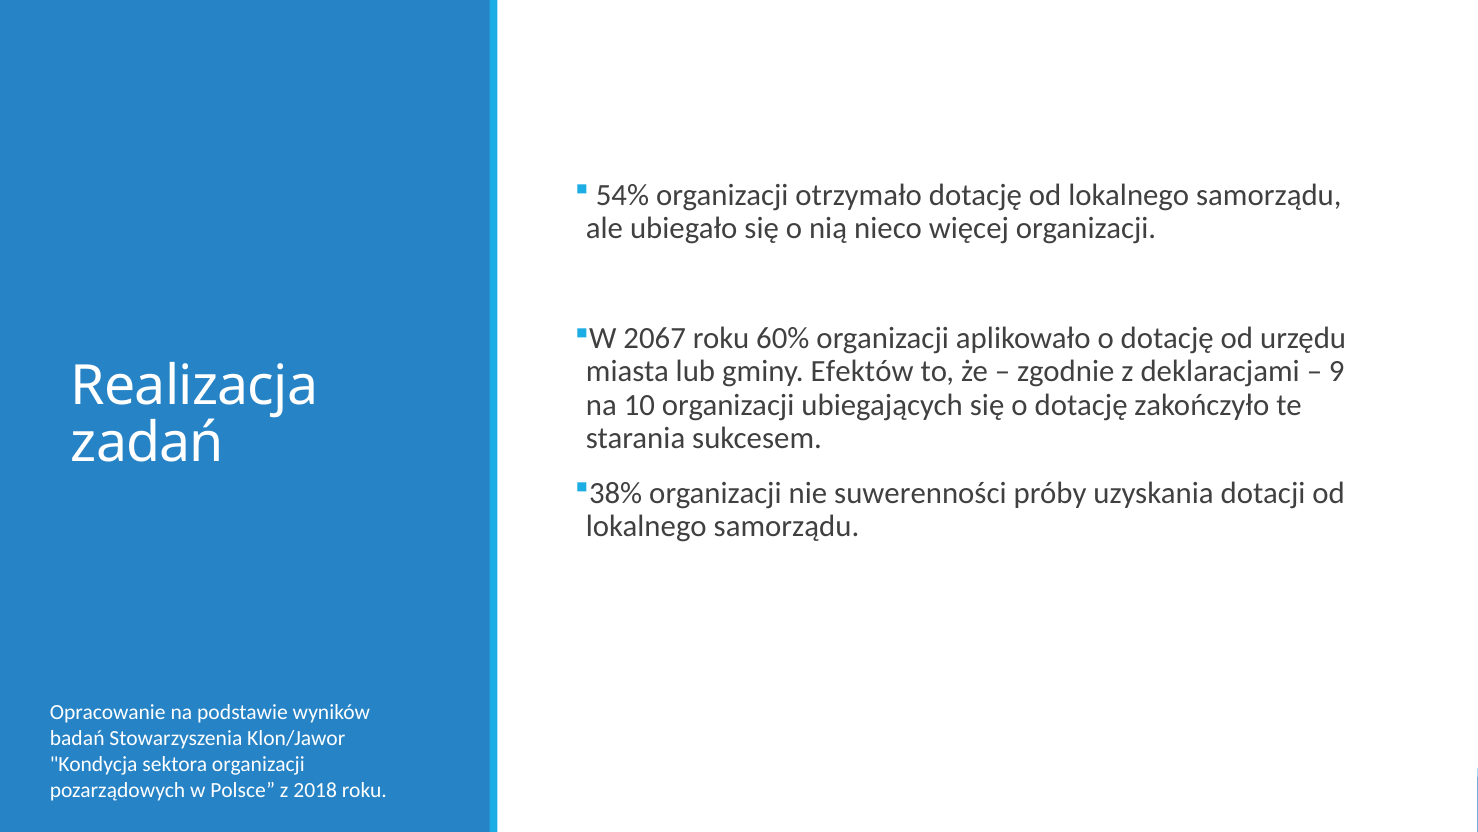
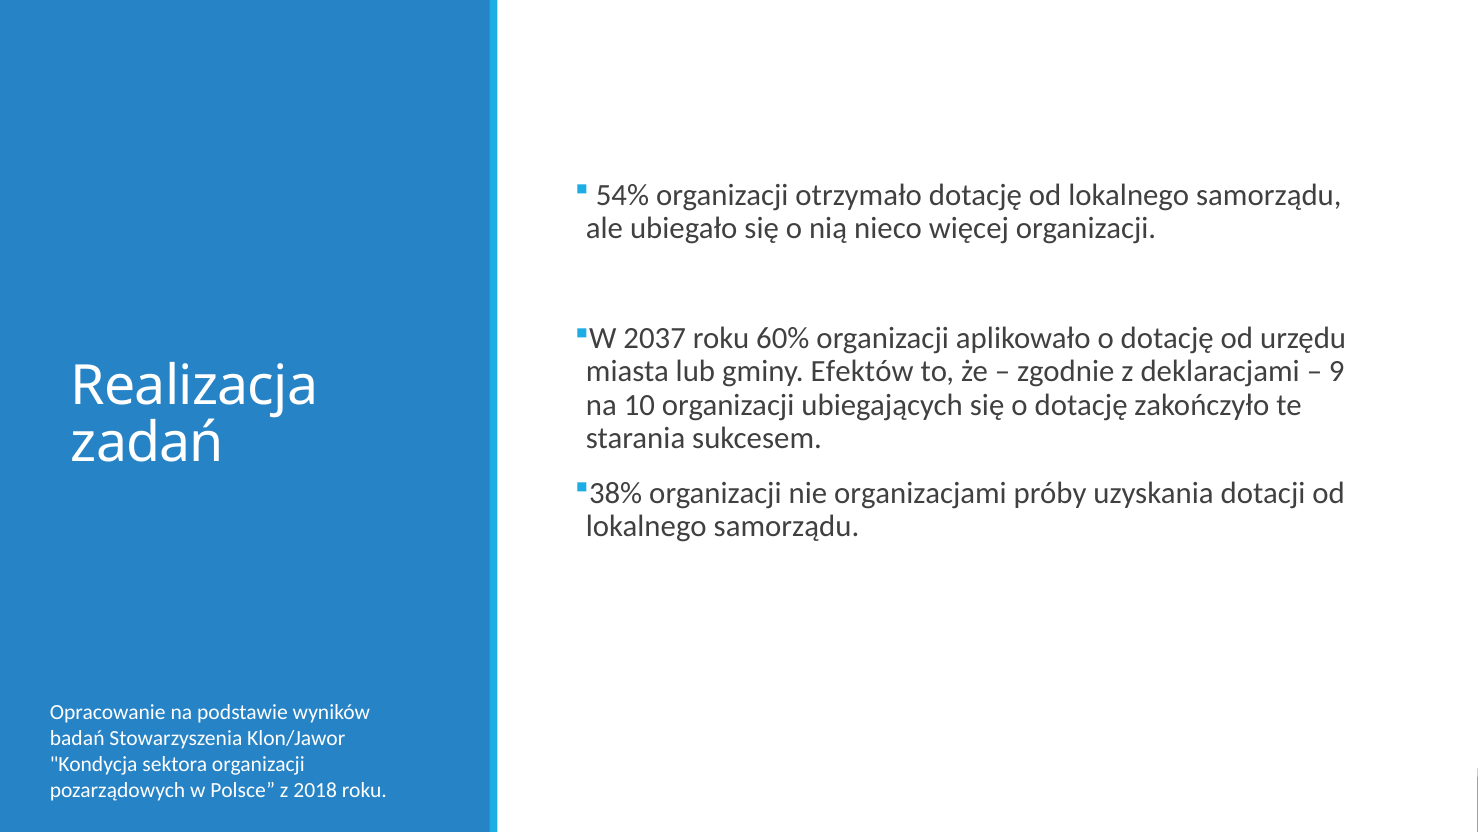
2067: 2067 -> 2037
suwerenności: suwerenności -> organizacjami
